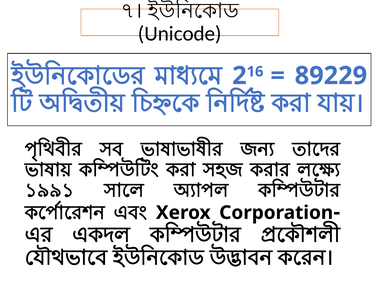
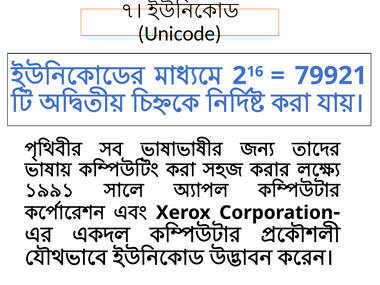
89229: 89229 -> 79921
